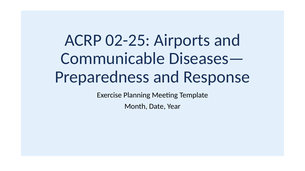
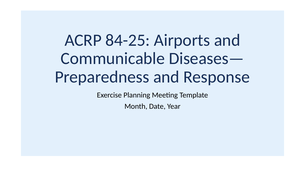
02-25: 02-25 -> 84-25
